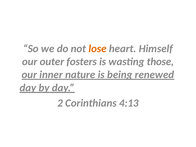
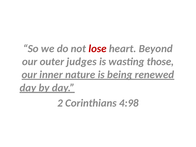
lose colour: orange -> red
Himself: Himself -> Beyond
fosters: fosters -> judges
4:13: 4:13 -> 4:98
